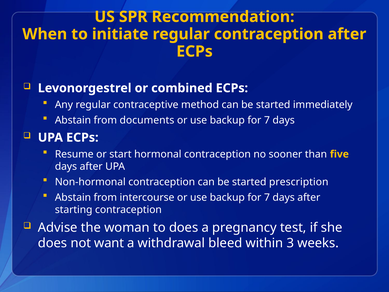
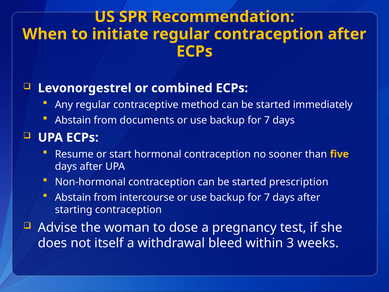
to does: does -> dose
want: want -> itself
